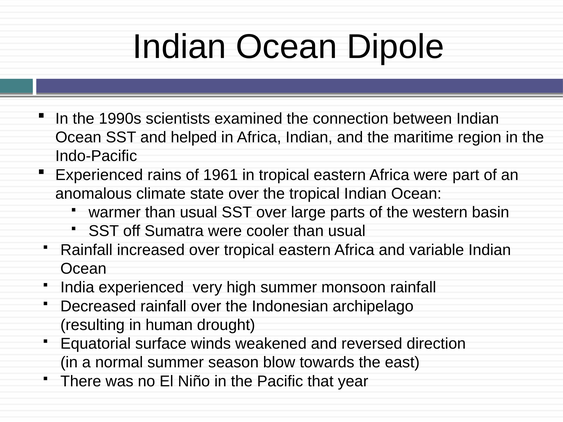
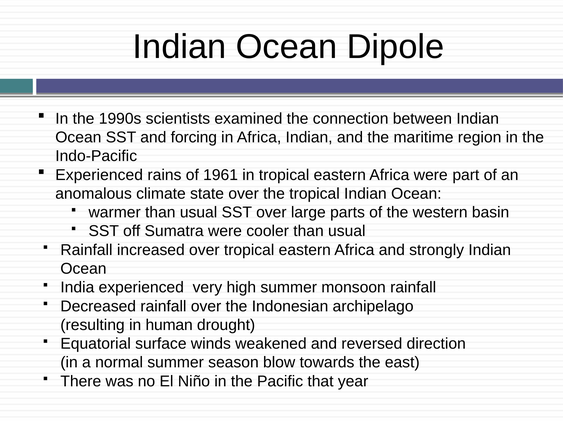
helped: helped -> forcing
variable: variable -> strongly
